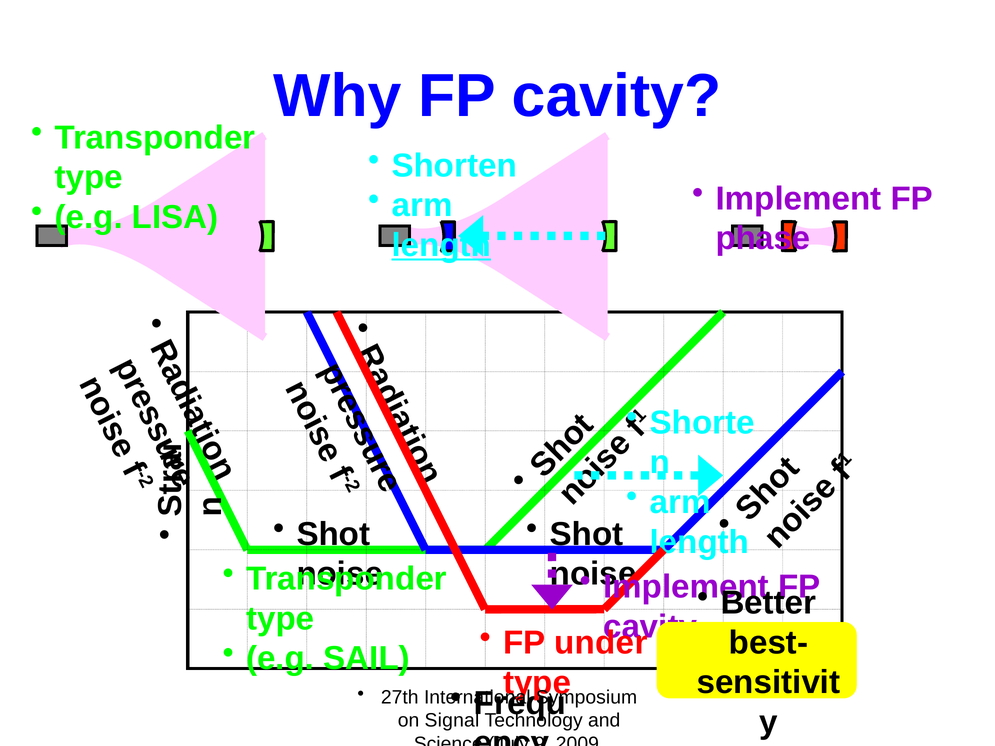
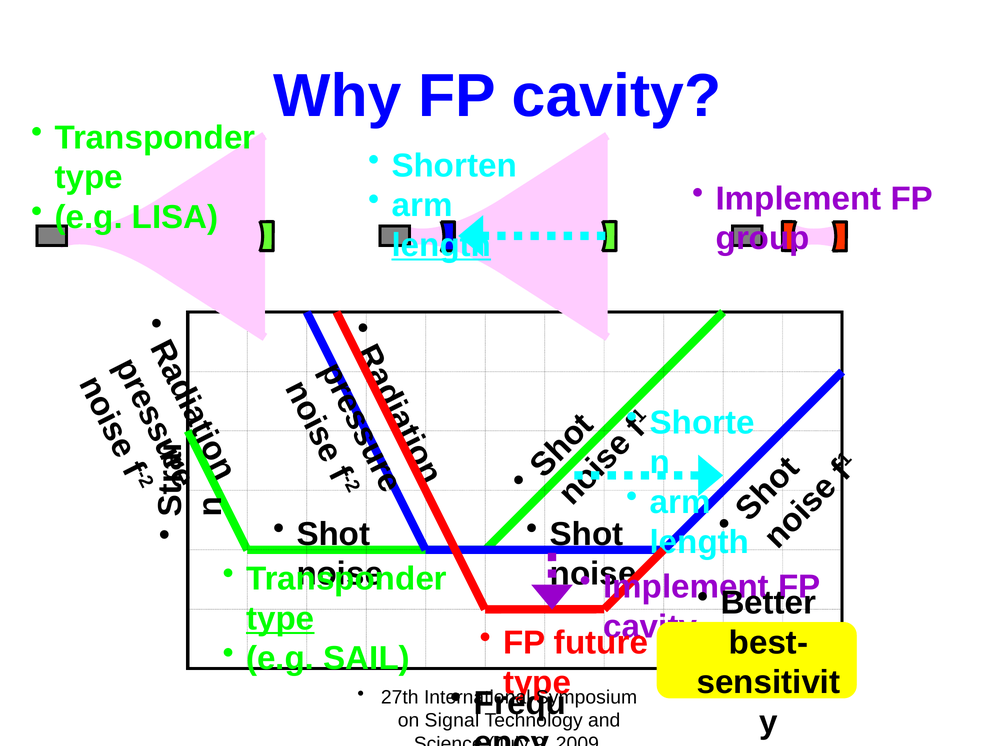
phase: phase -> group
type at (280, 619) underline: none -> present
under: under -> future
